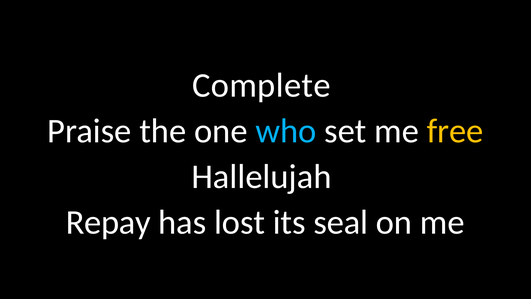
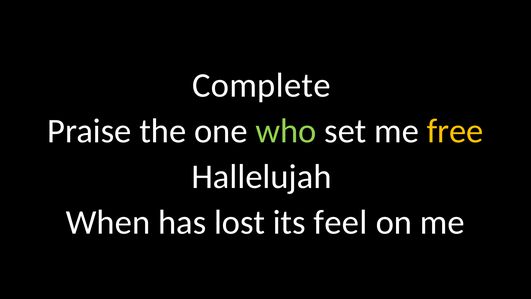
who colour: light blue -> light green
Repay: Repay -> When
seal: seal -> feel
